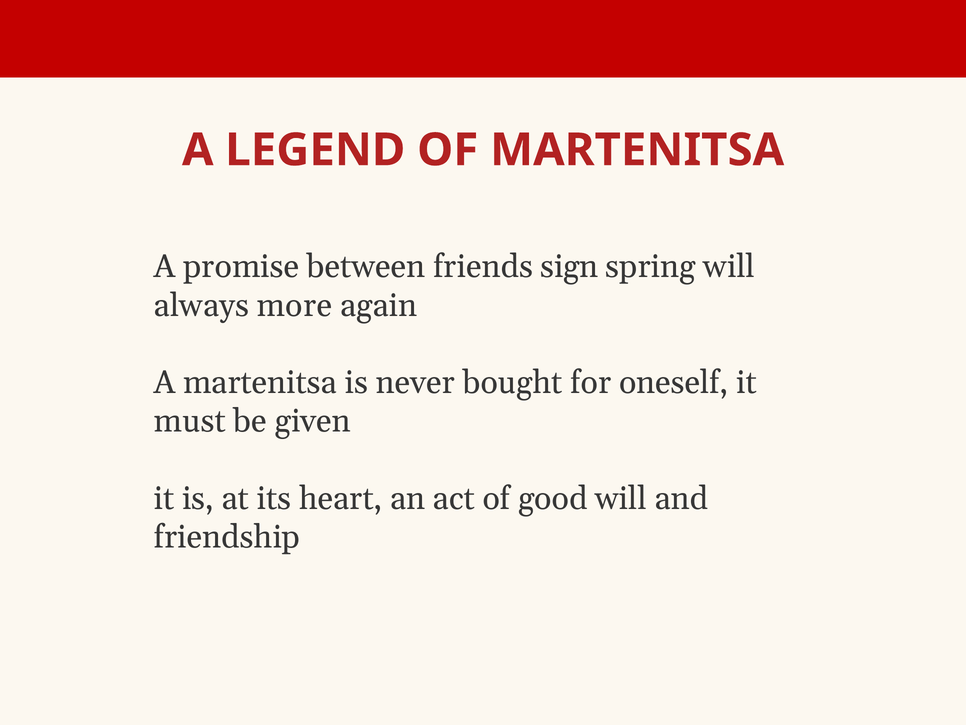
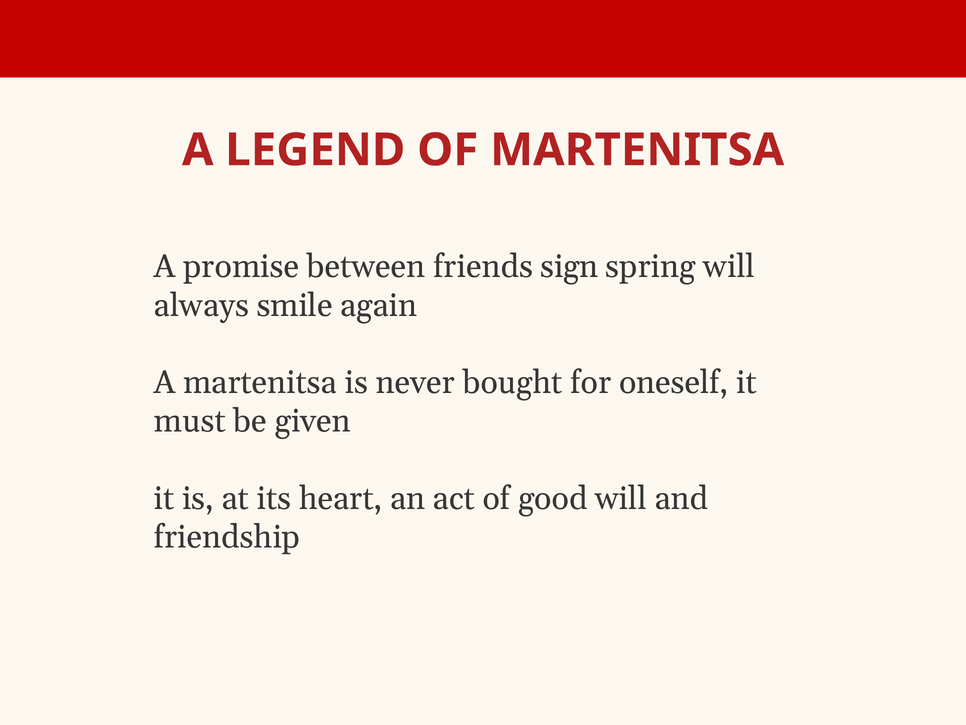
more: more -> smile
